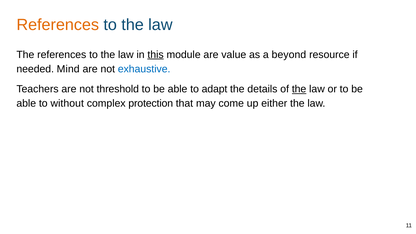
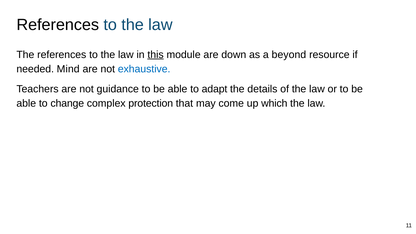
References at (58, 25) colour: orange -> black
value: value -> down
threshold: threshold -> guidance
the at (299, 89) underline: present -> none
without: without -> change
either: either -> which
